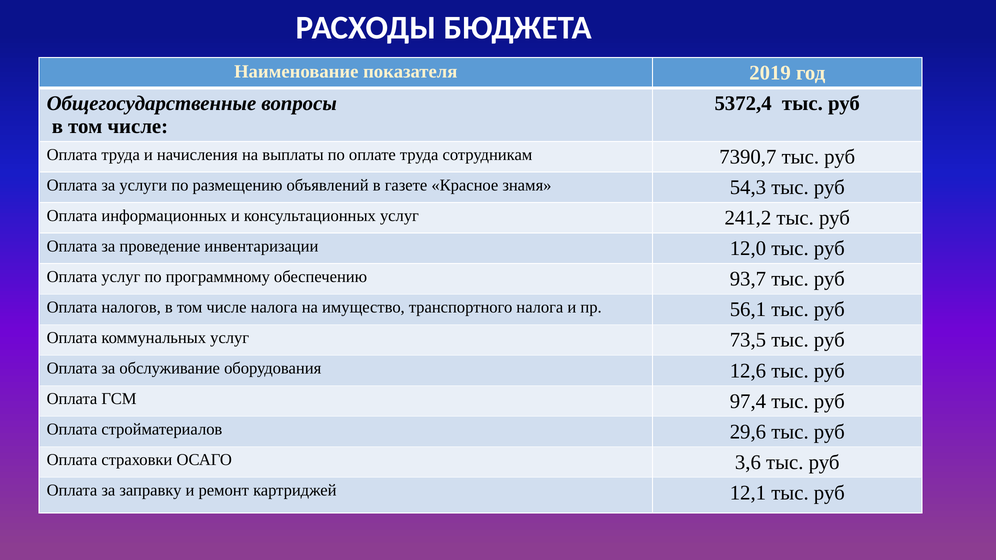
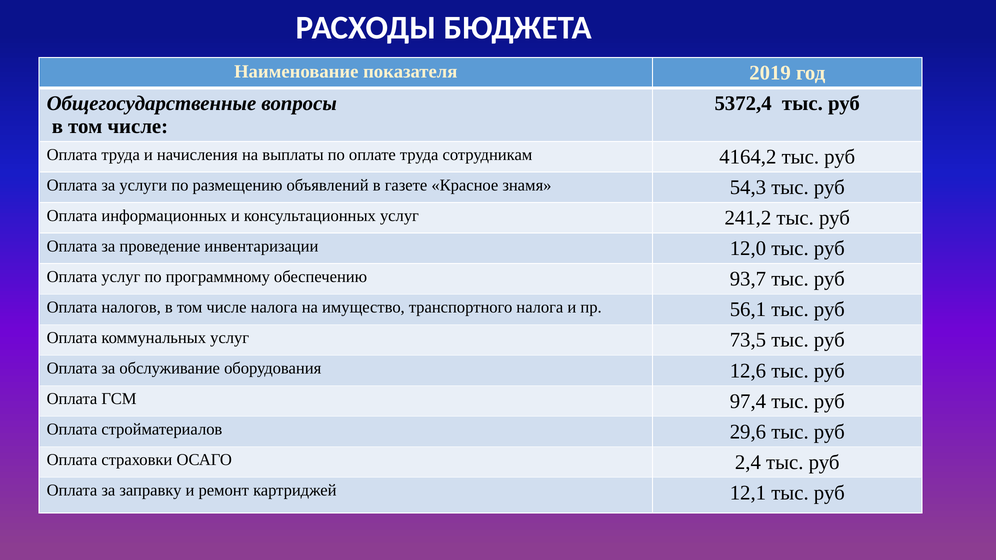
7390,7: 7390,7 -> 4164,2
3,6: 3,6 -> 2,4
